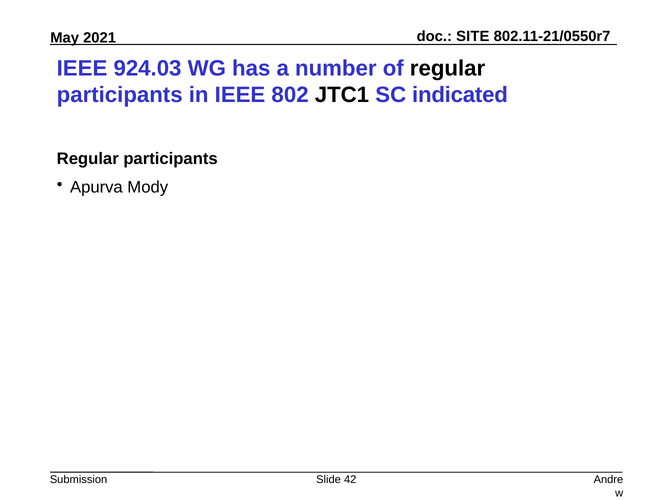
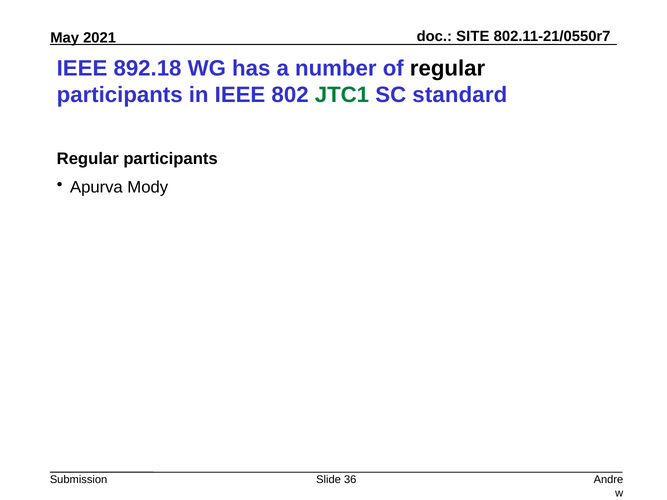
924.03: 924.03 -> 892.18
JTC1 colour: black -> green
indicated: indicated -> standard
42: 42 -> 36
